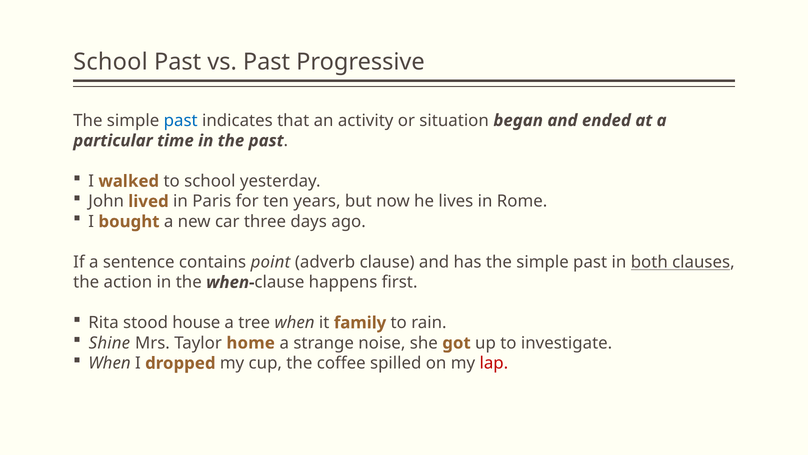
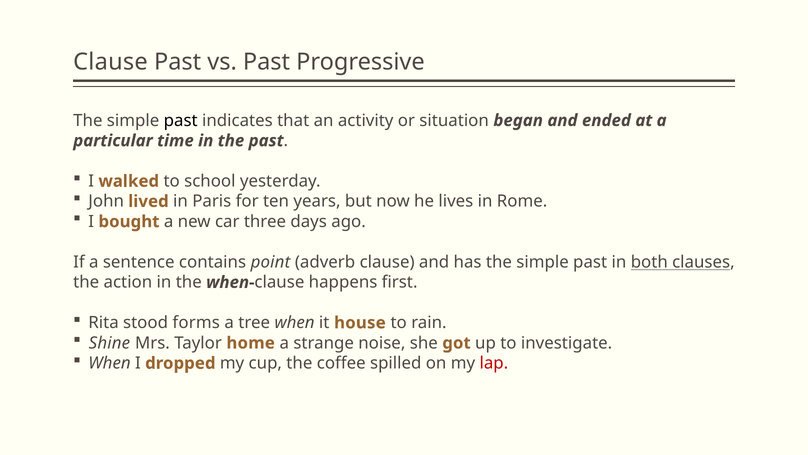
School at (110, 62): School -> Clause
past at (181, 120) colour: blue -> black
house: house -> forms
family: family -> house
